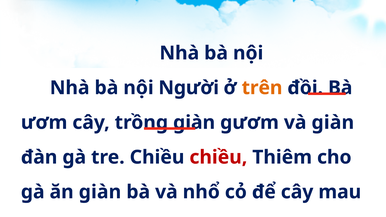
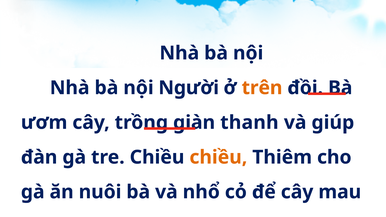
gươm: gươm -> thanh
và giàn: giàn -> giúp
chiều at (218, 157) colour: red -> orange
ăn giàn: giàn -> nuôi
